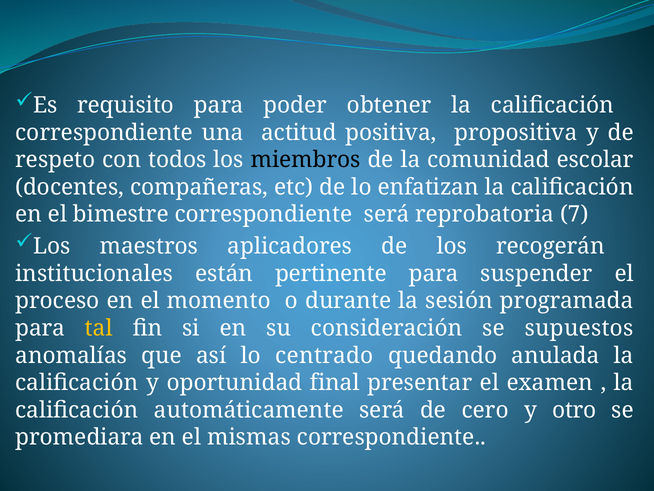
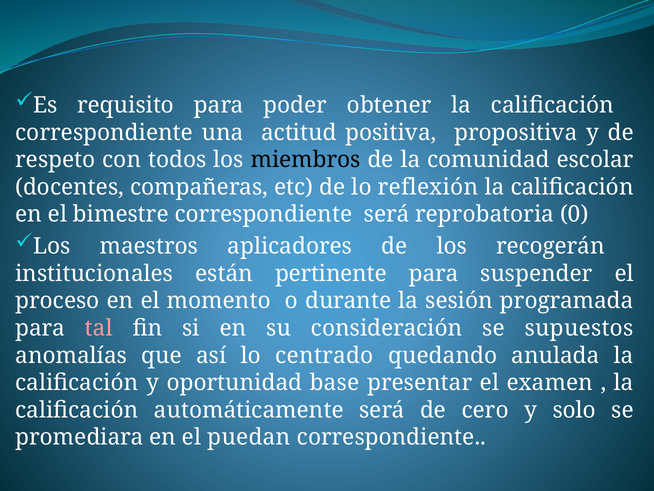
enfatizan: enfatizan -> reflexión
7: 7 -> 0
tal colour: yellow -> pink
final: final -> base
otro: otro -> solo
mismas: mismas -> puedan
